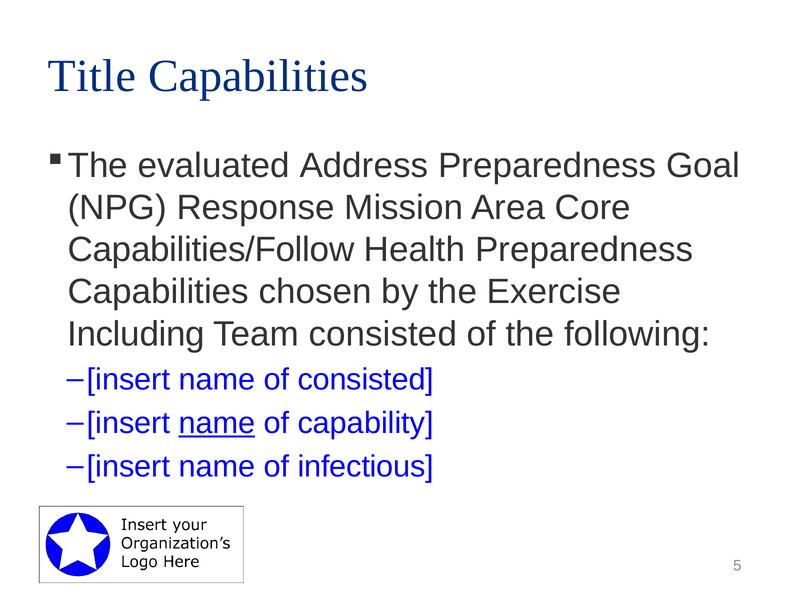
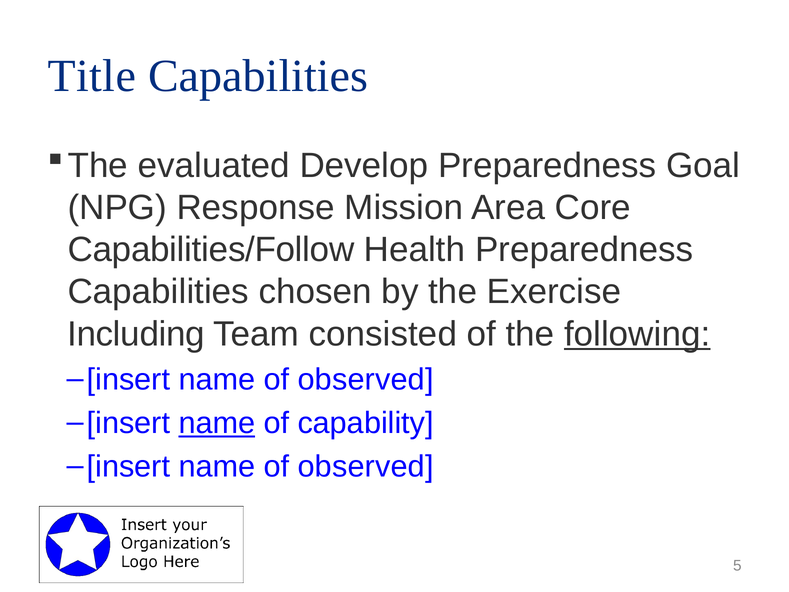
Address: Address -> Develop
following underline: none -> present
consisted at (366, 380): consisted -> observed
infectious at (366, 466): infectious -> observed
